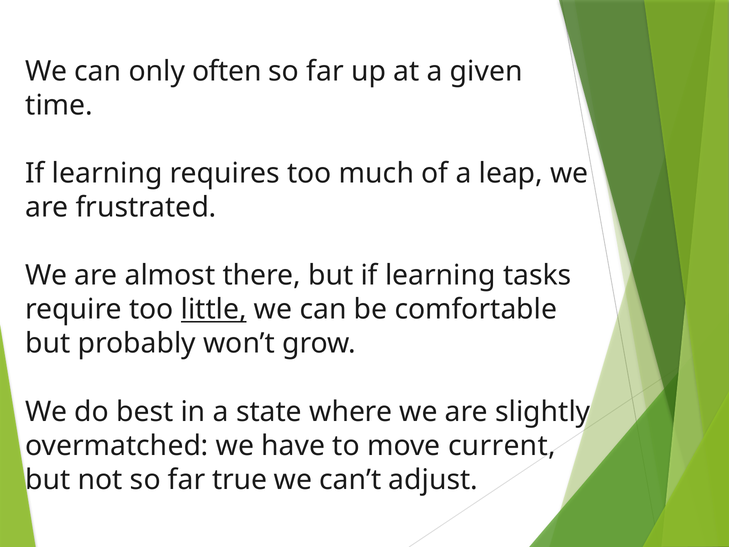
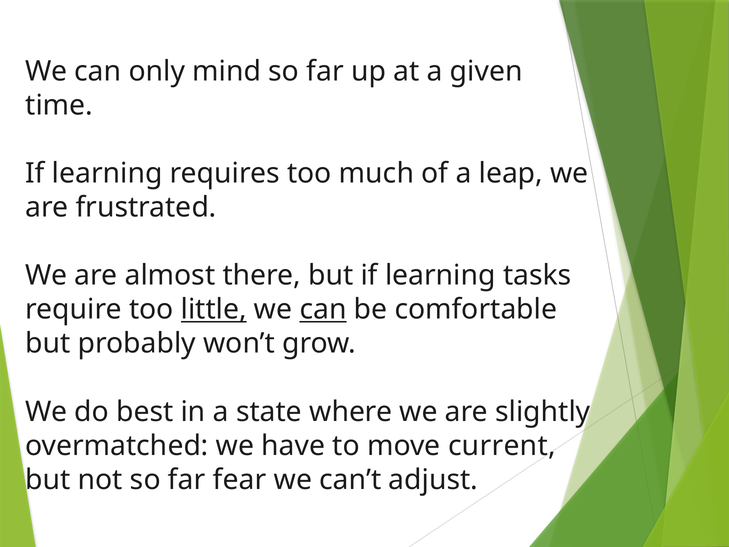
often: often -> mind
can at (323, 309) underline: none -> present
true: true -> fear
